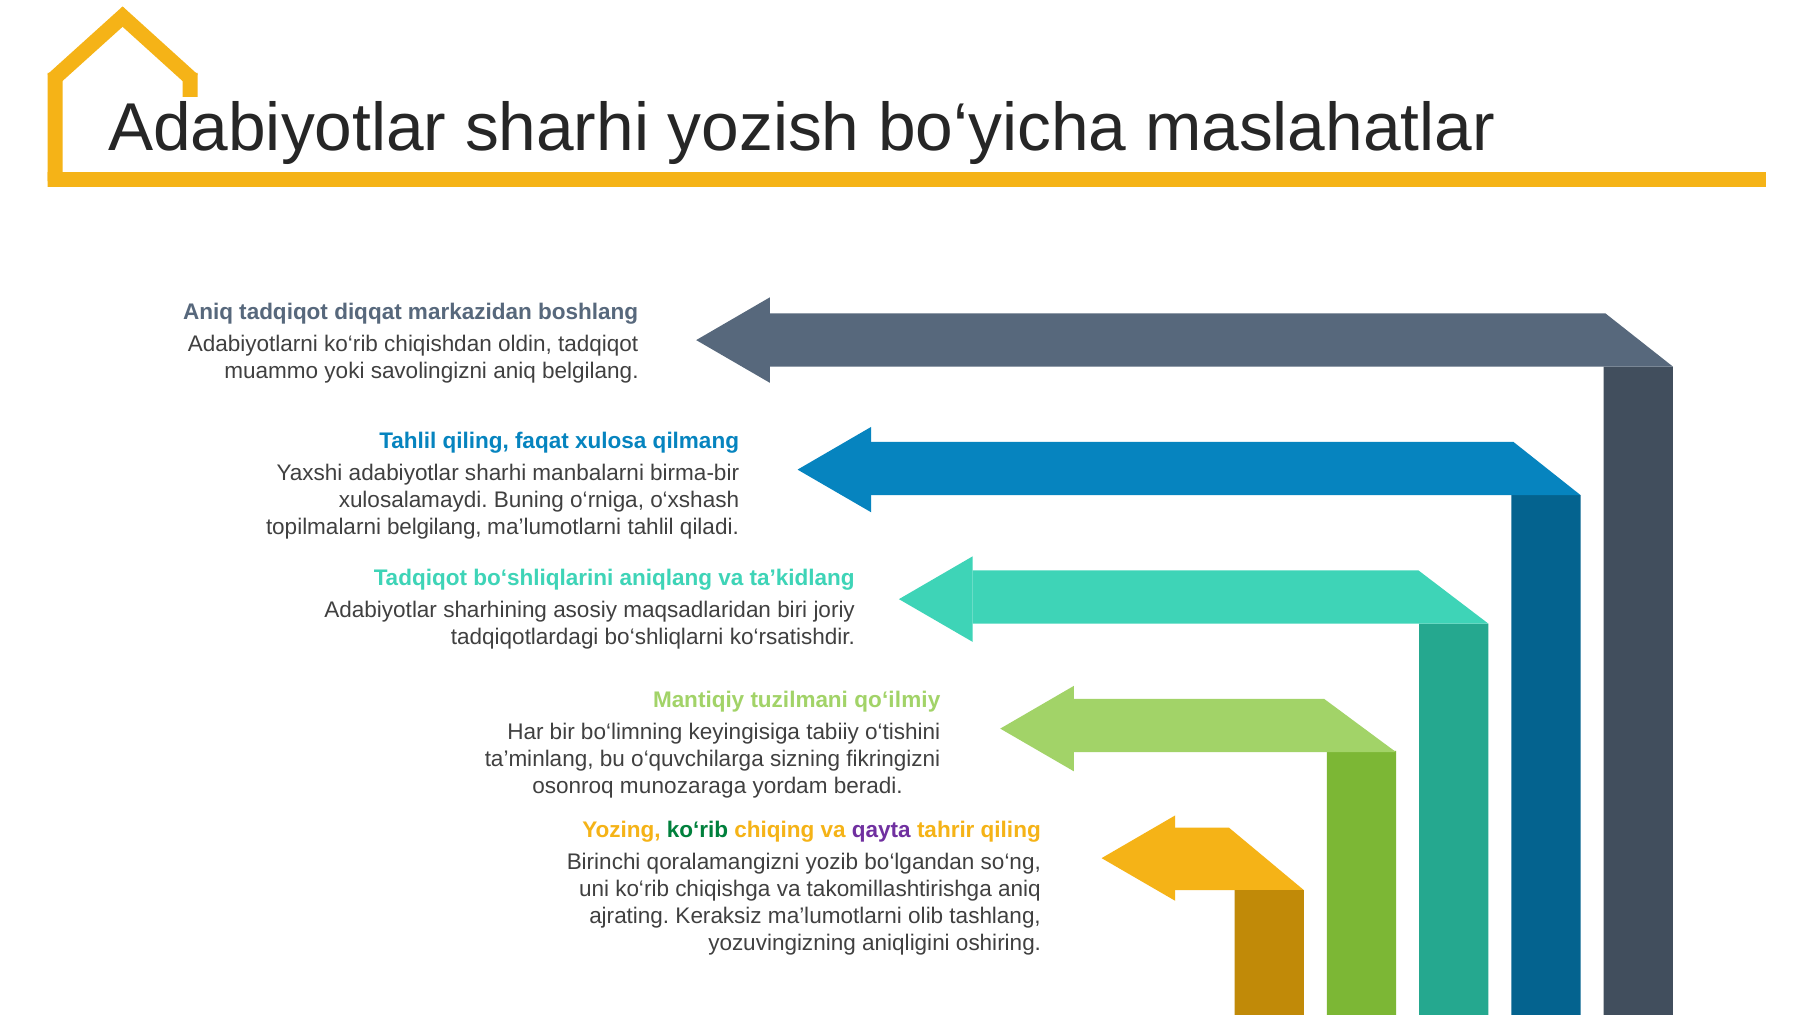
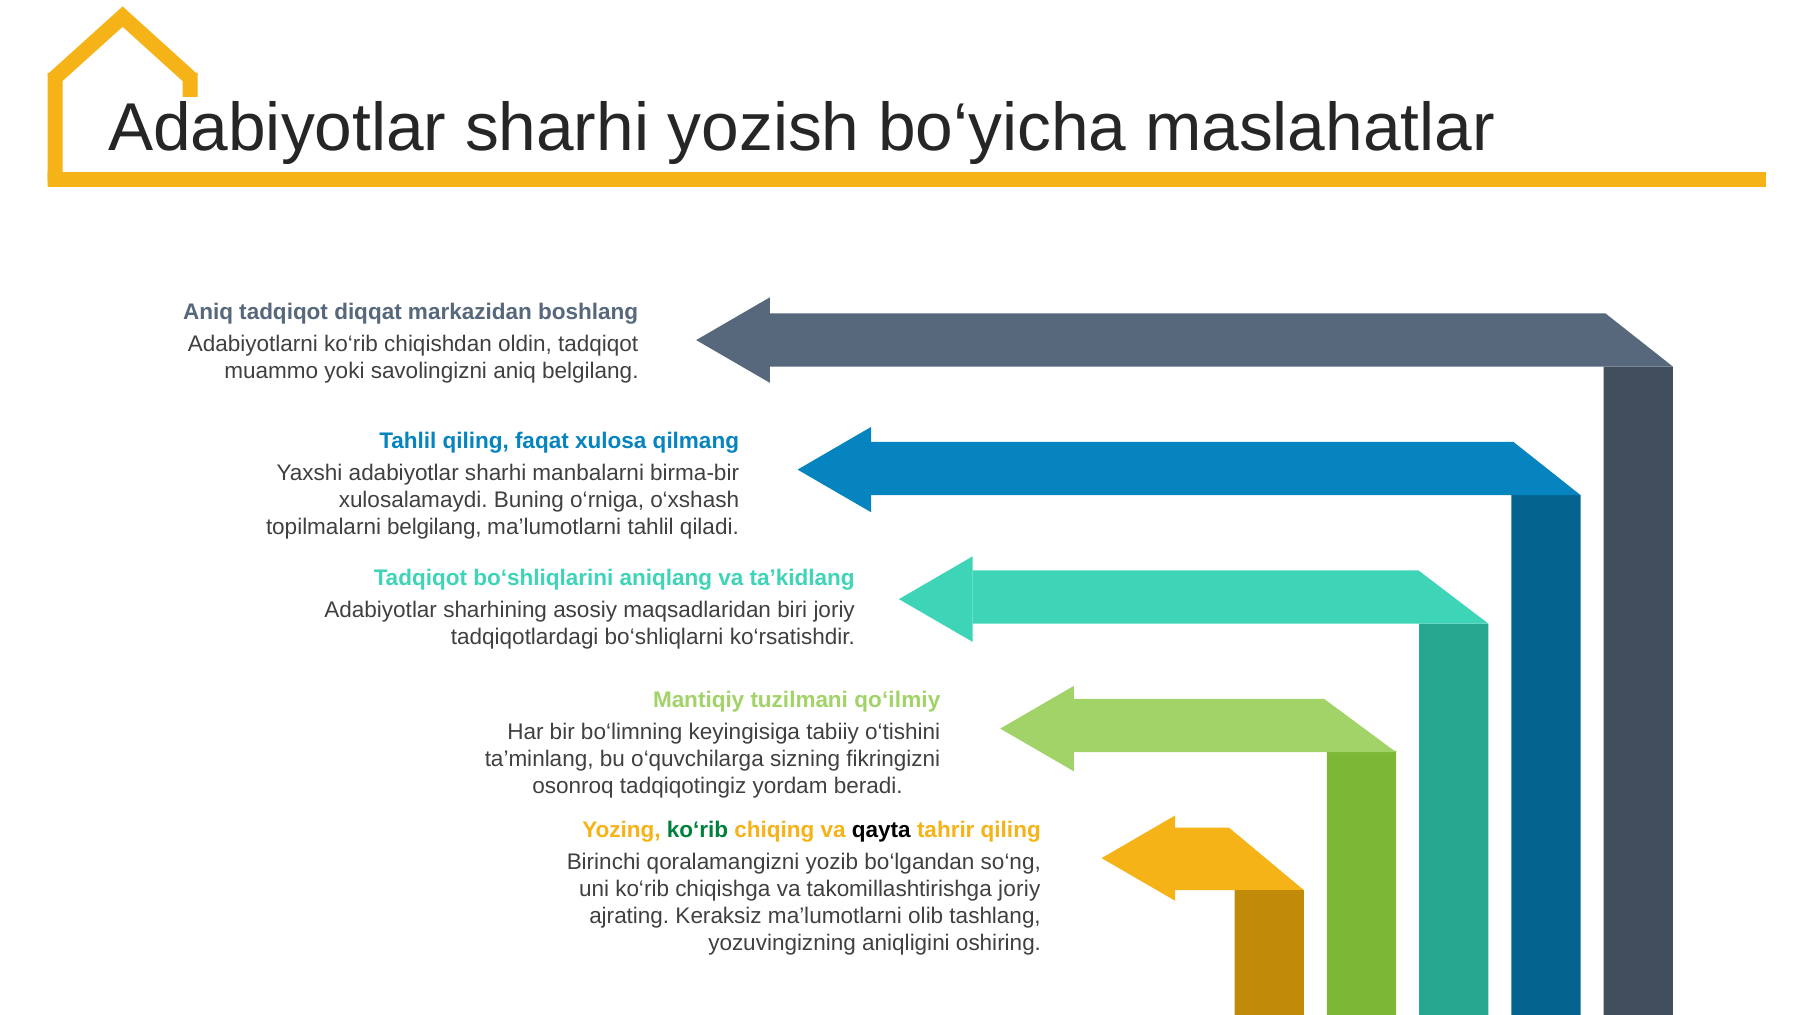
munozaraga: munozaraga -> tadqiqotingiz
qayta colour: purple -> black
takomillashtirishga aniq: aniq -> joriy
